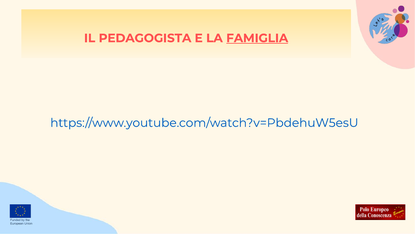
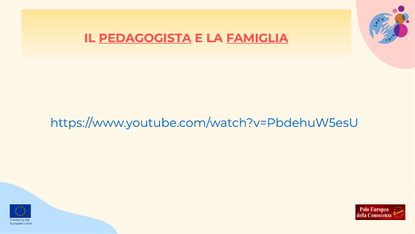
PEDAGOGISTA underline: none -> present
